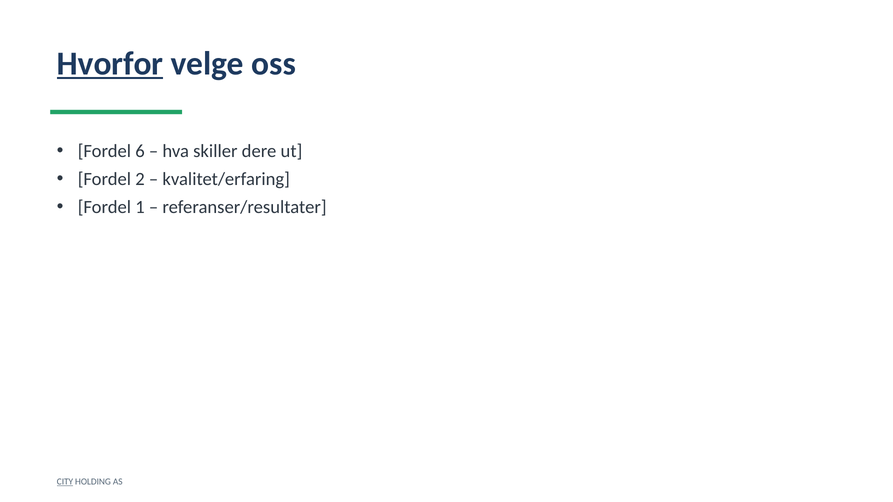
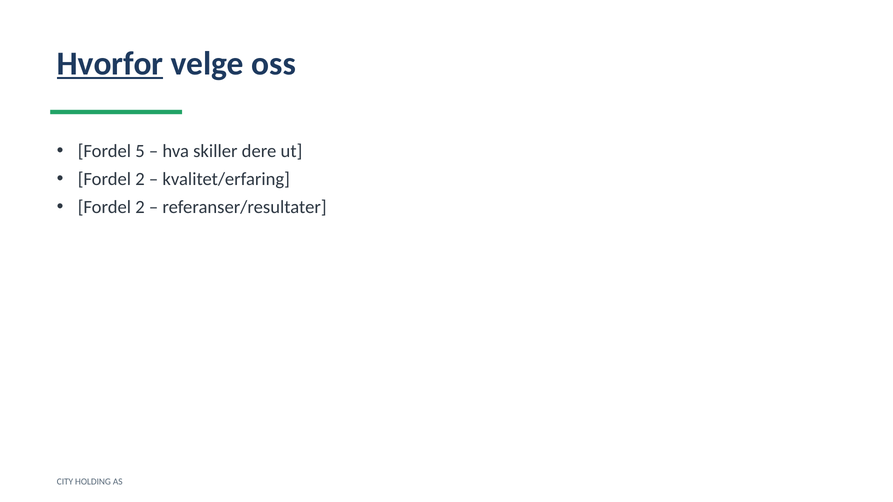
6: 6 -> 5
1 at (140, 207): 1 -> 2
CITY underline: present -> none
